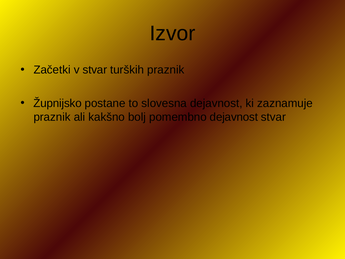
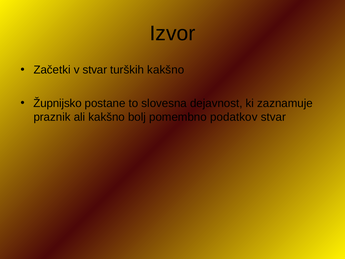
turških praznik: praznik -> kakšno
pomembno dejavnost: dejavnost -> podatkov
